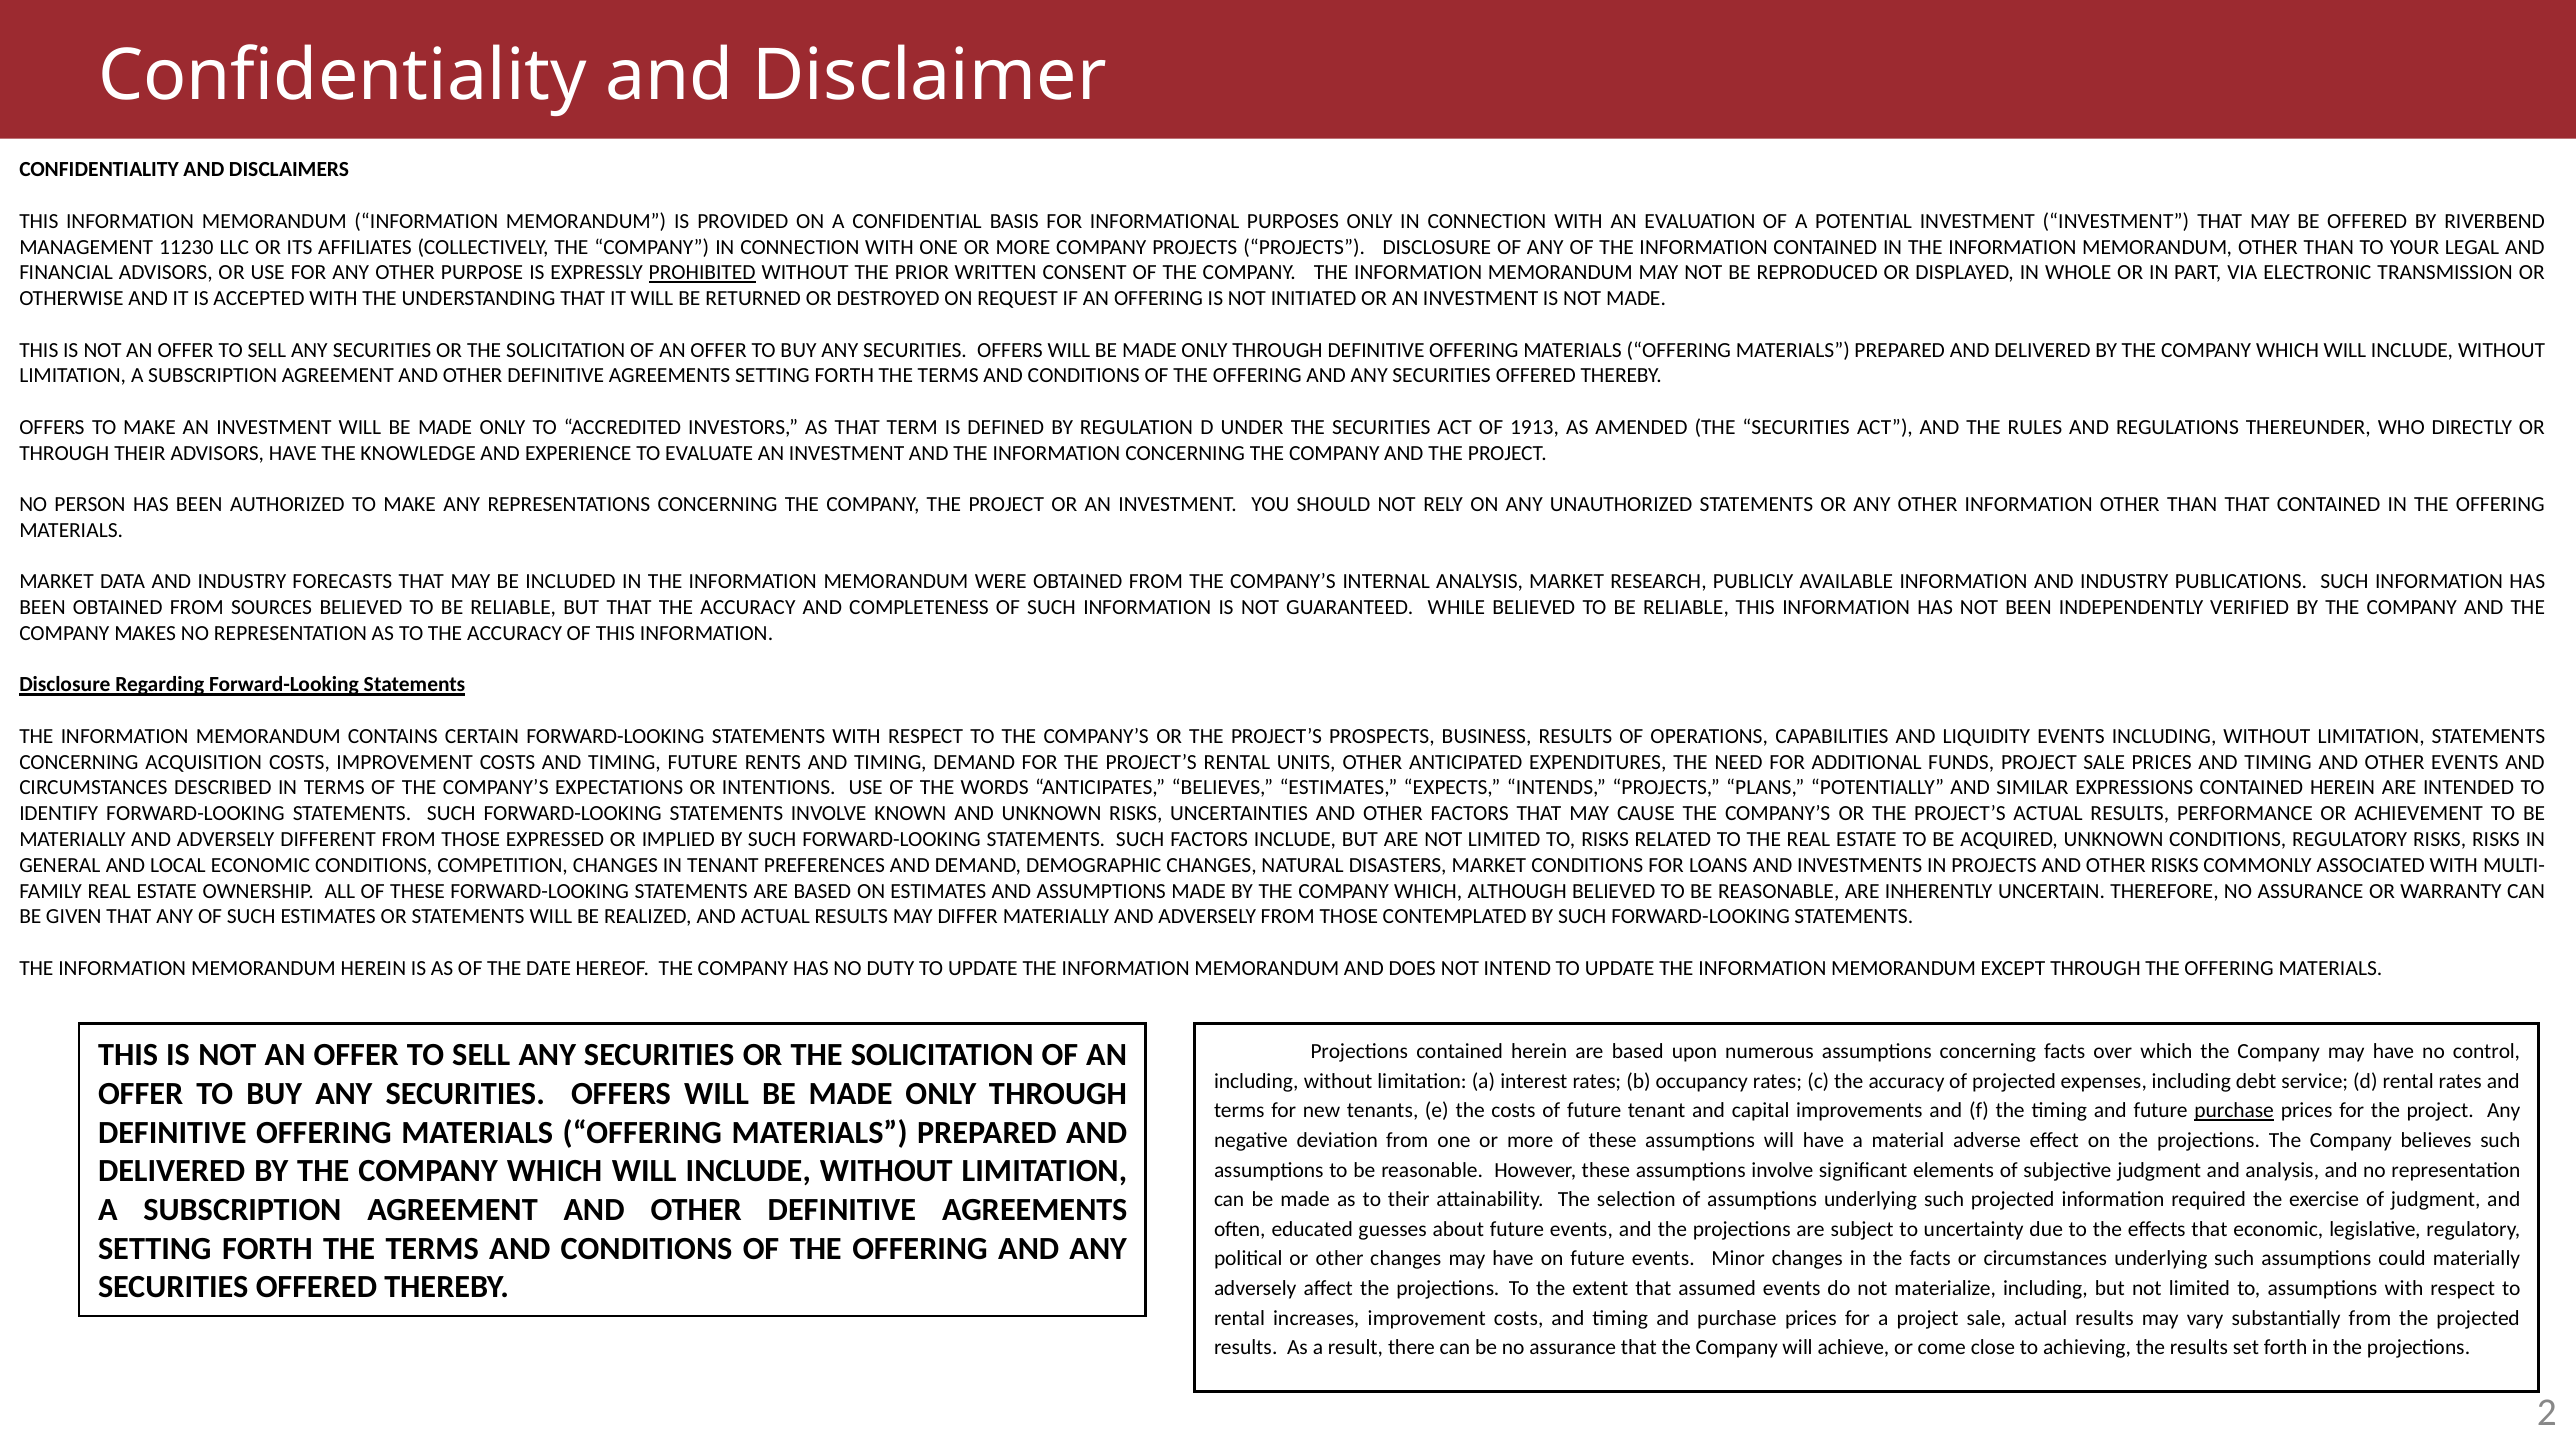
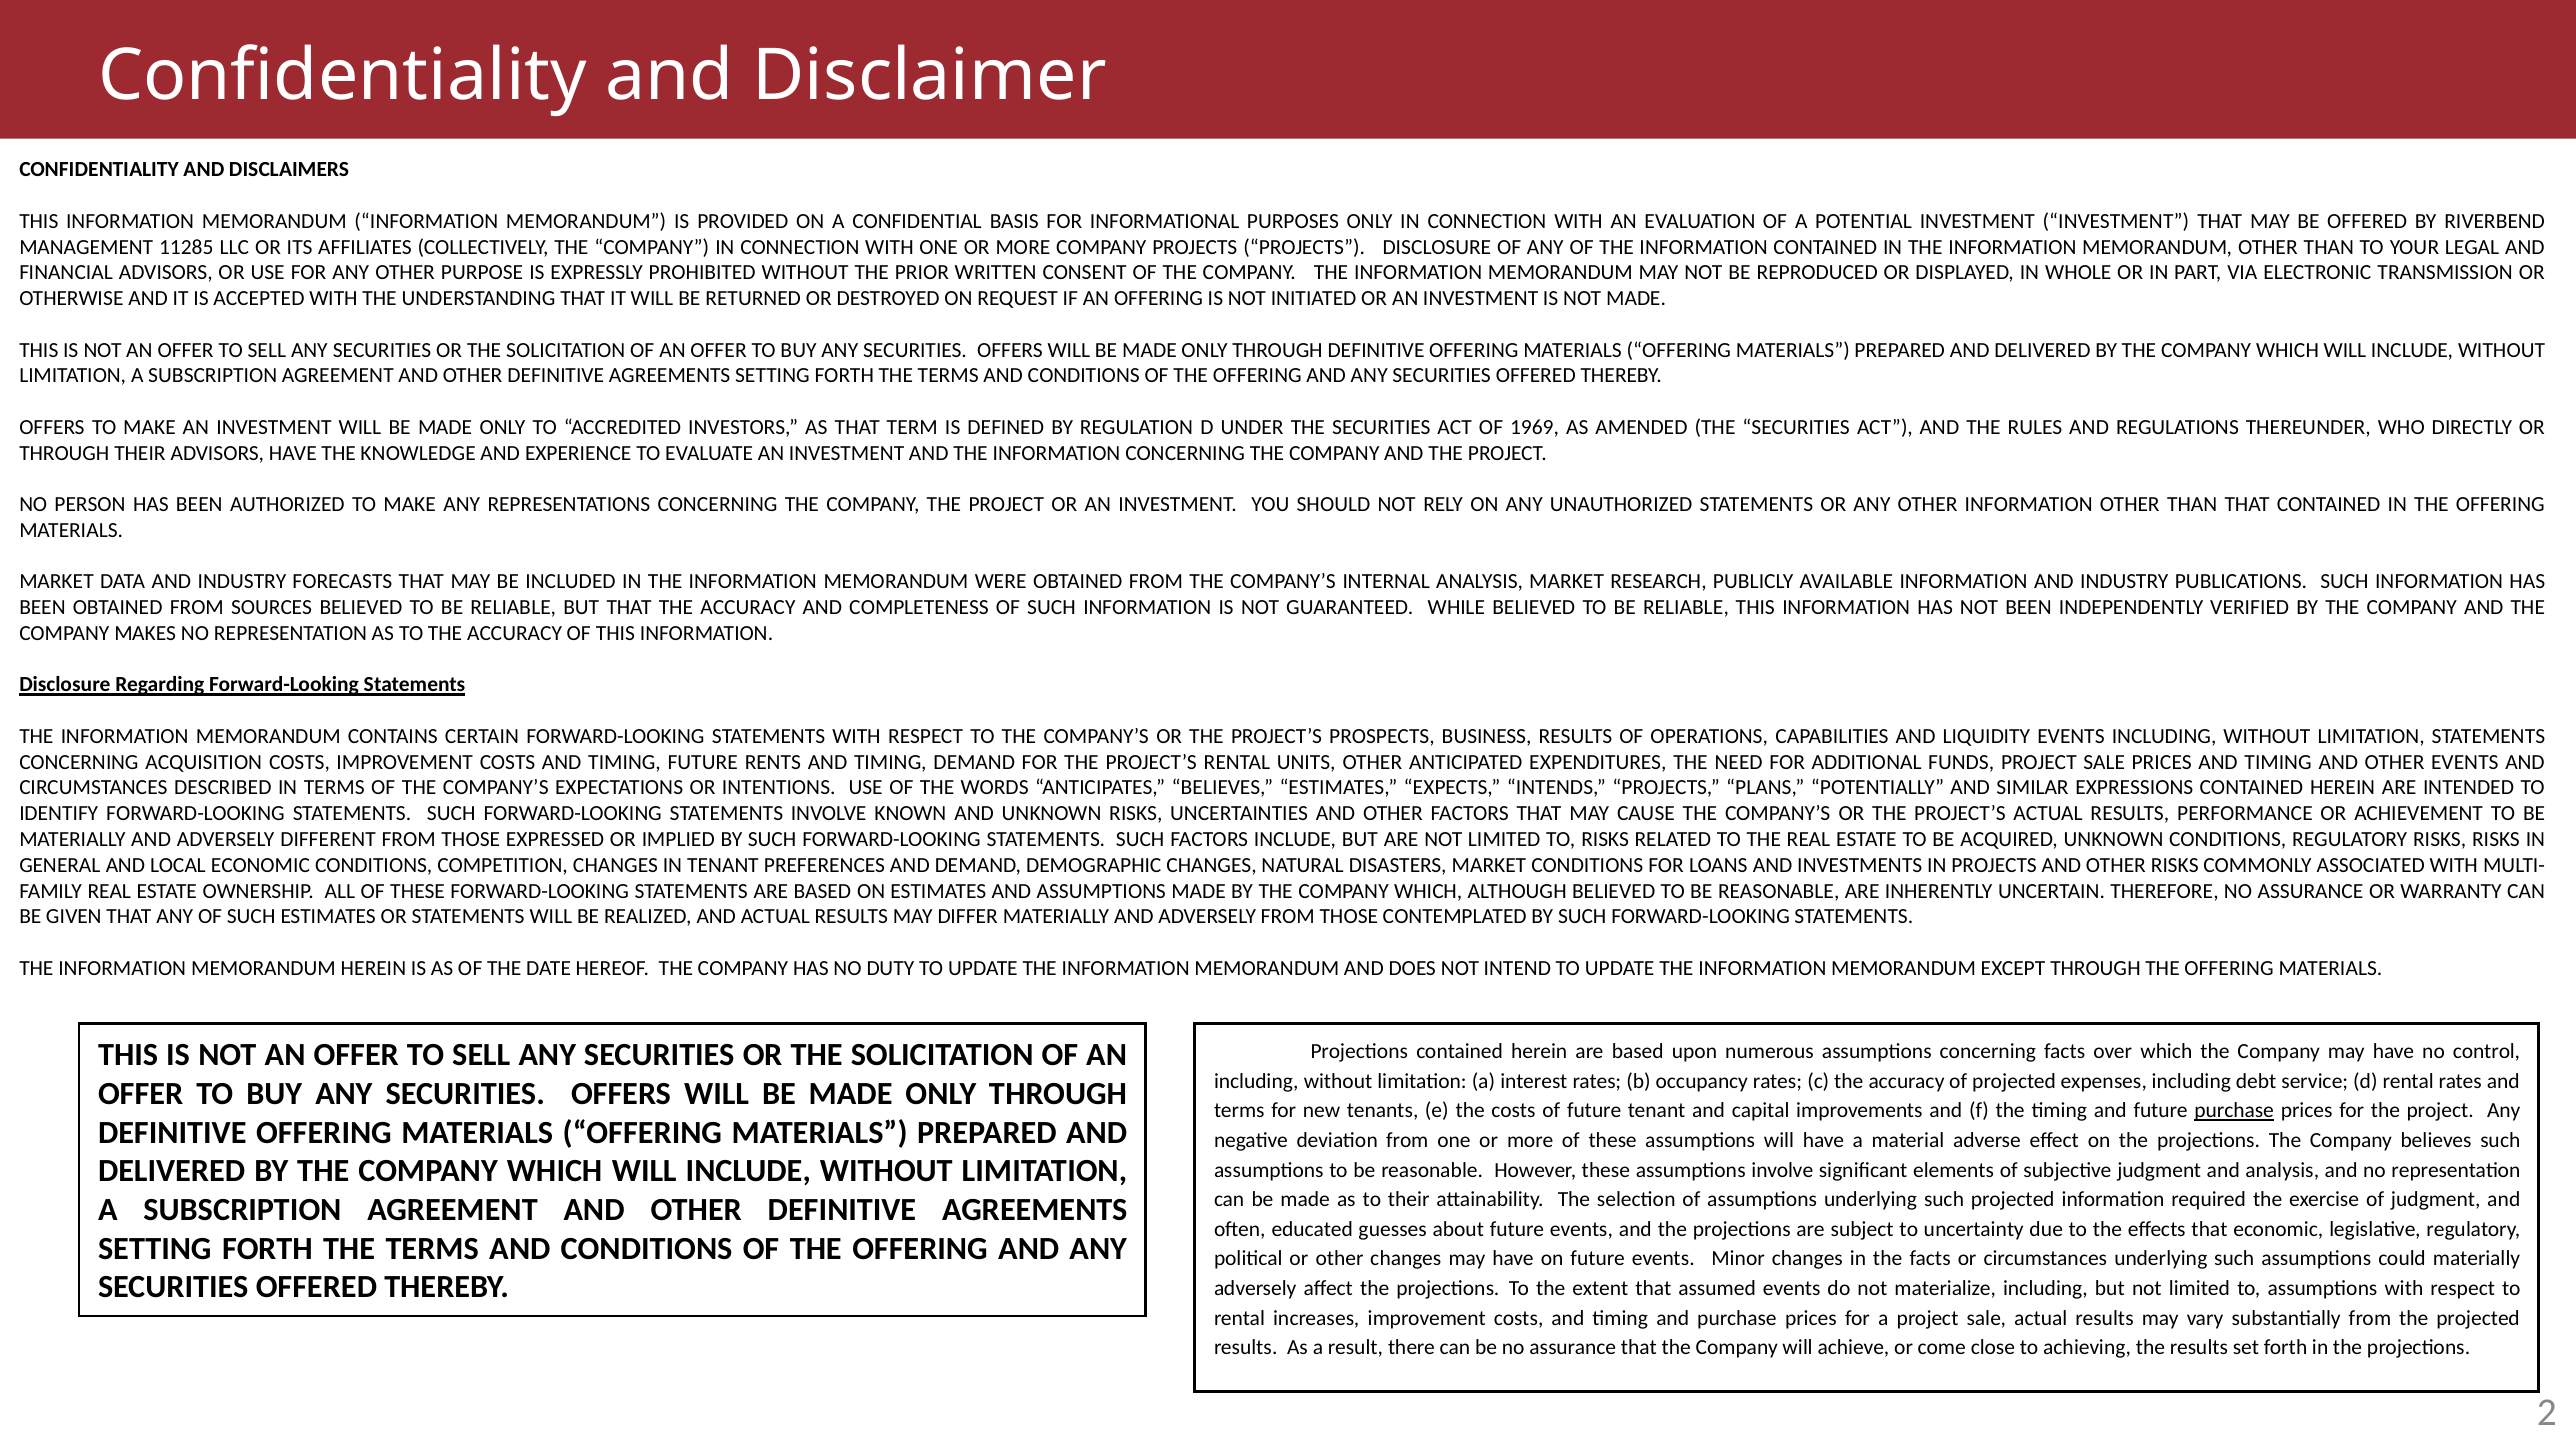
11230: 11230 -> 11285
PROHIBITED underline: present -> none
1913: 1913 -> 1969
